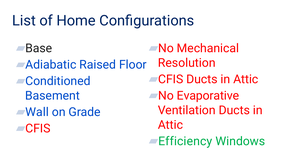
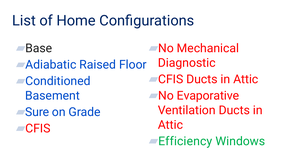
Resolution: Resolution -> Diagnostic
Wall: Wall -> Sure
